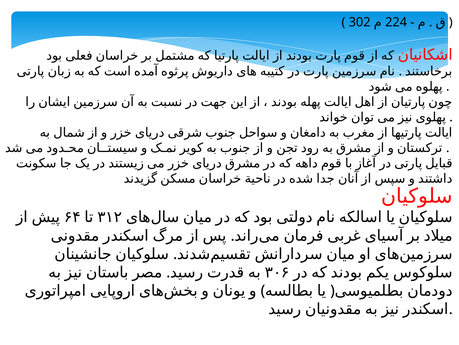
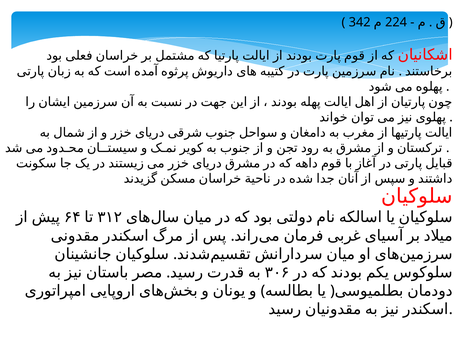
302: 302 -> 342
